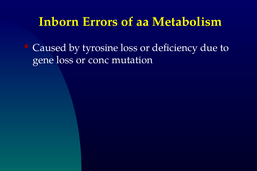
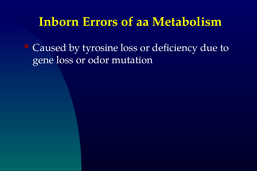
conc: conc -> odor
